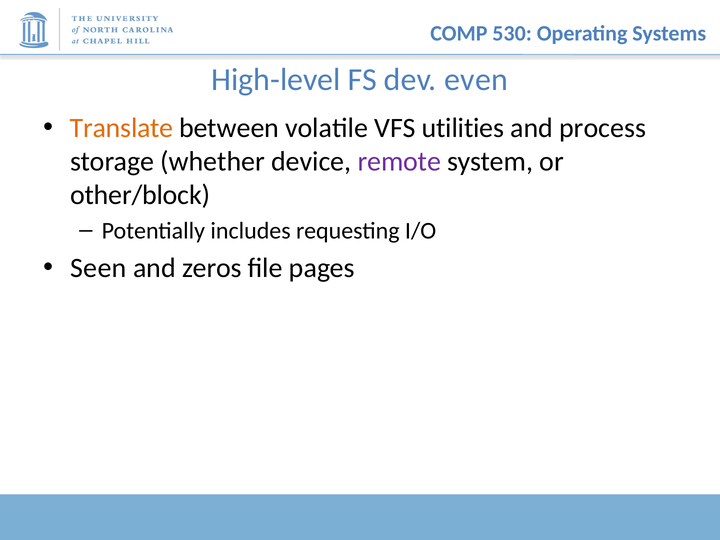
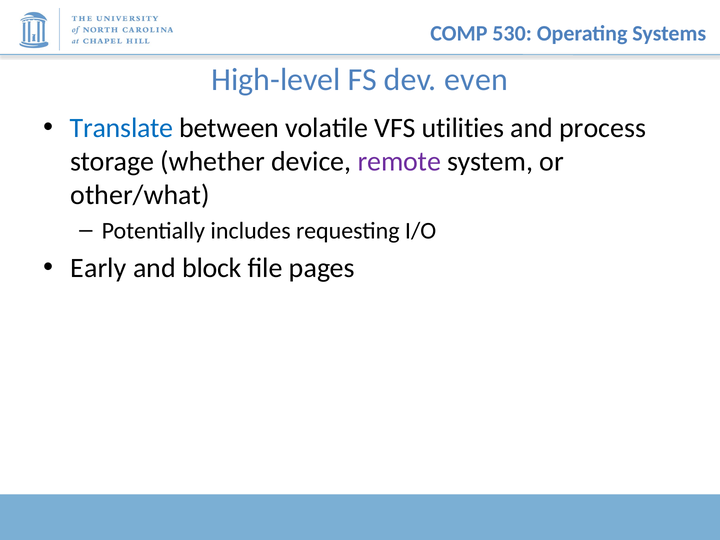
Translate colour: orange -> blue
other/block: other/block -> other/what
Seen: Seen -> Early
zeros: zeros -> block
